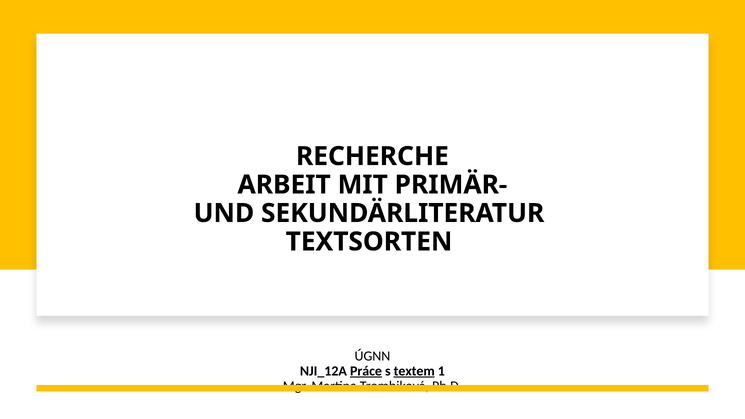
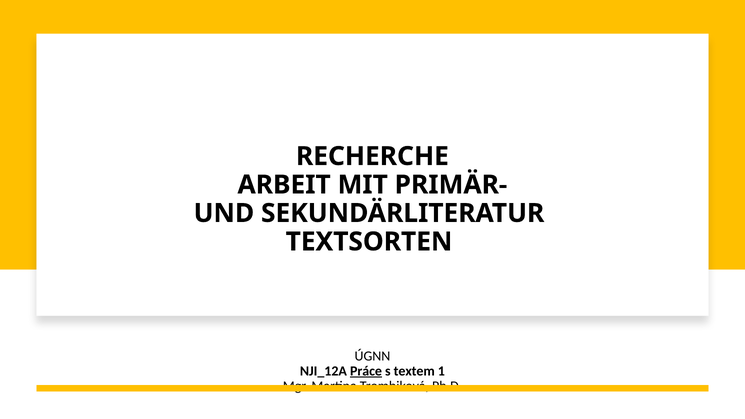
textem underline: present -> none
